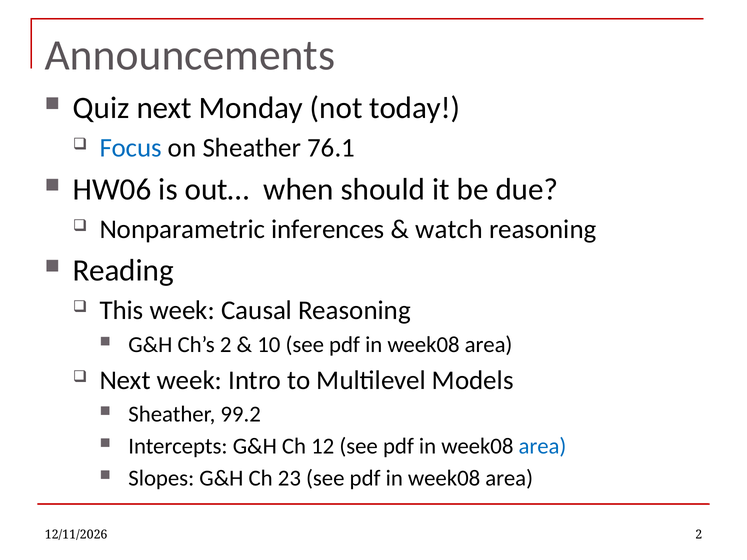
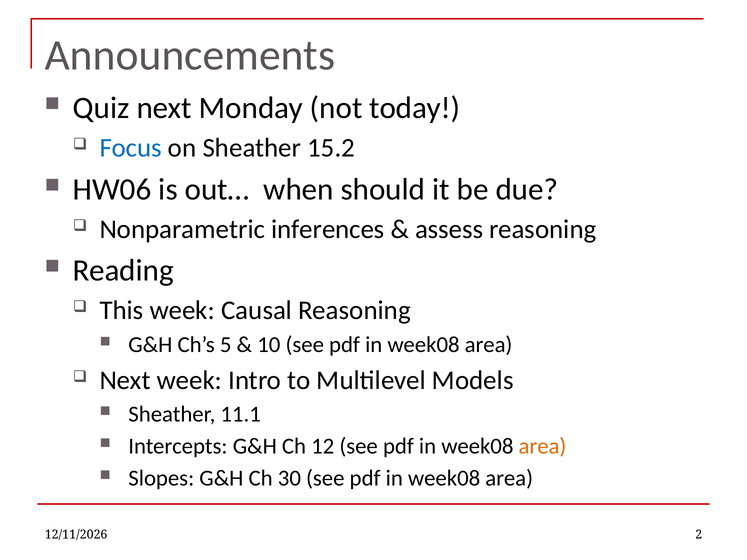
76.1: 76.1 -> 15.2
watch: watch -> assess
Ch’s 2: 2 -> 5
99.2: 99.2 -> 11.1
area at (542, 446) colour: blue -> orange
23: 23 -> 30
